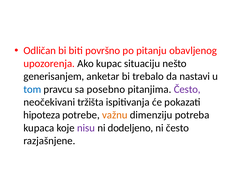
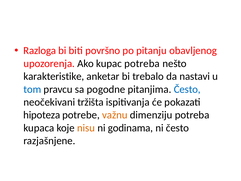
Odličan: Odličan -> Razloga
kupac situaciju: situaciju -> potreba
generisanjem: generisanjem -> karakteristike
posebno: posebno -> pogodne
Često at (187, 89) colour: purple -> blue
nisu colour: purple -> orange
dodeljeno: dodeljeno -> godinama
